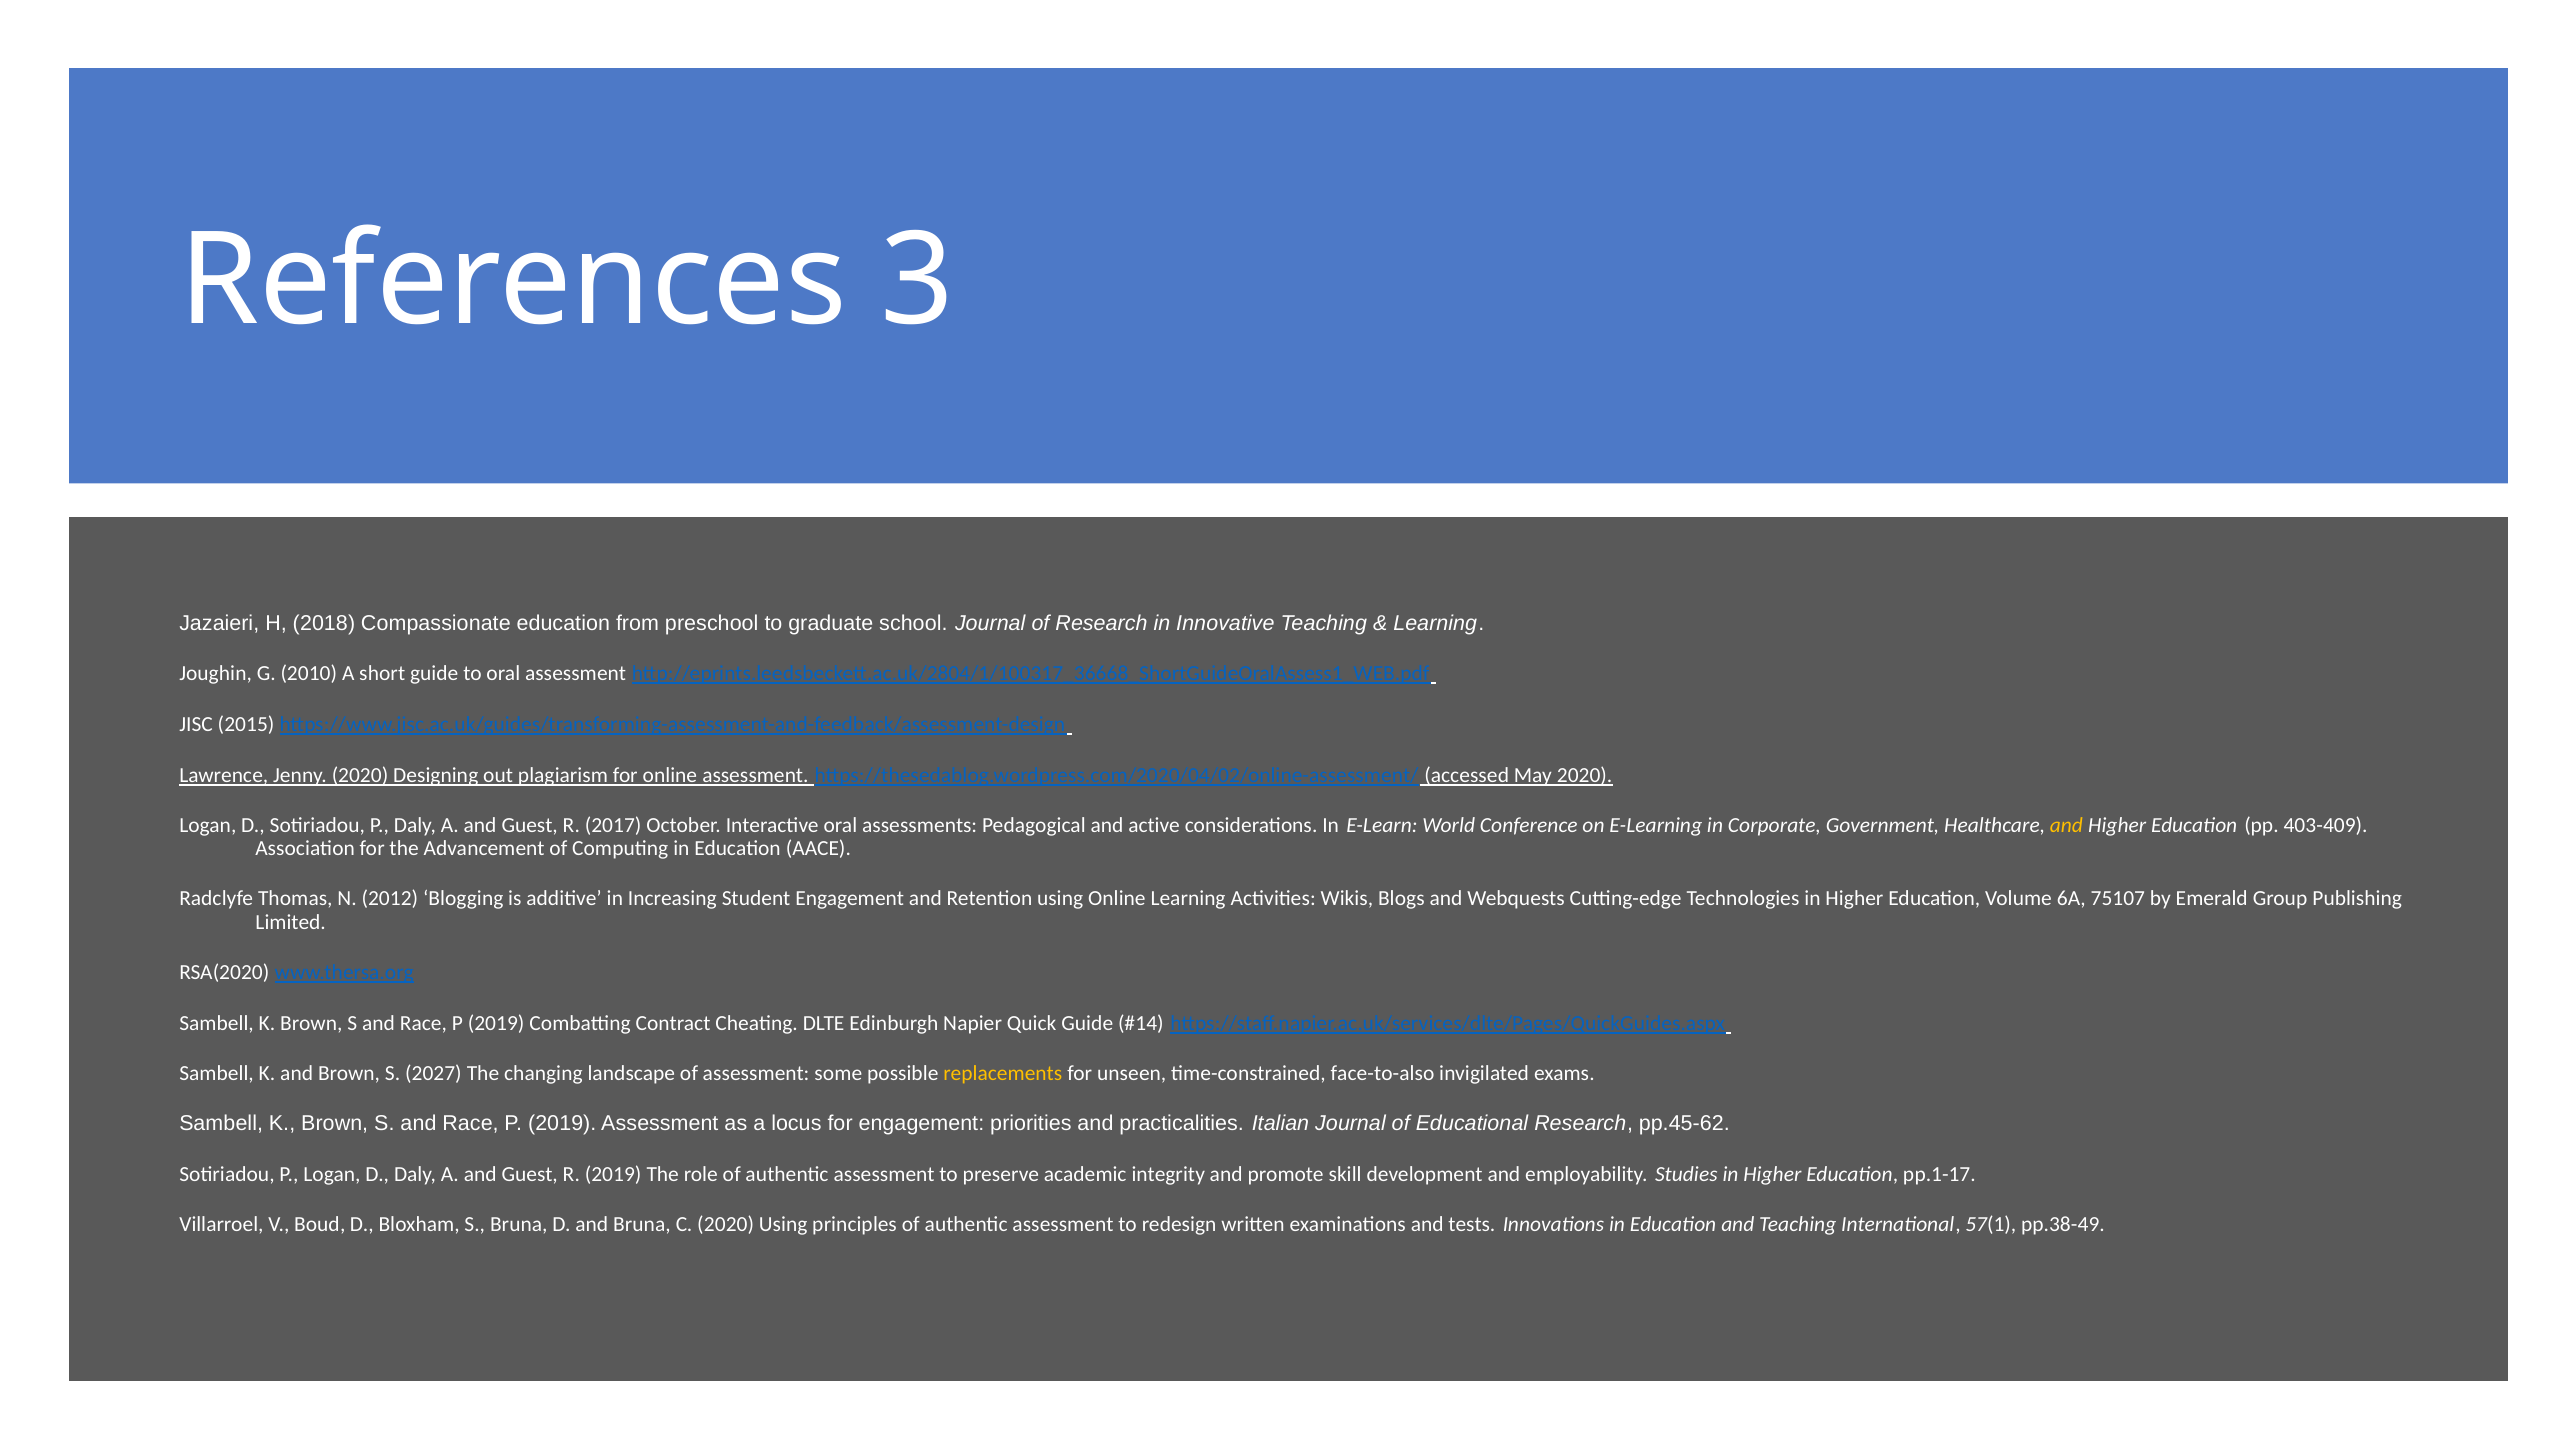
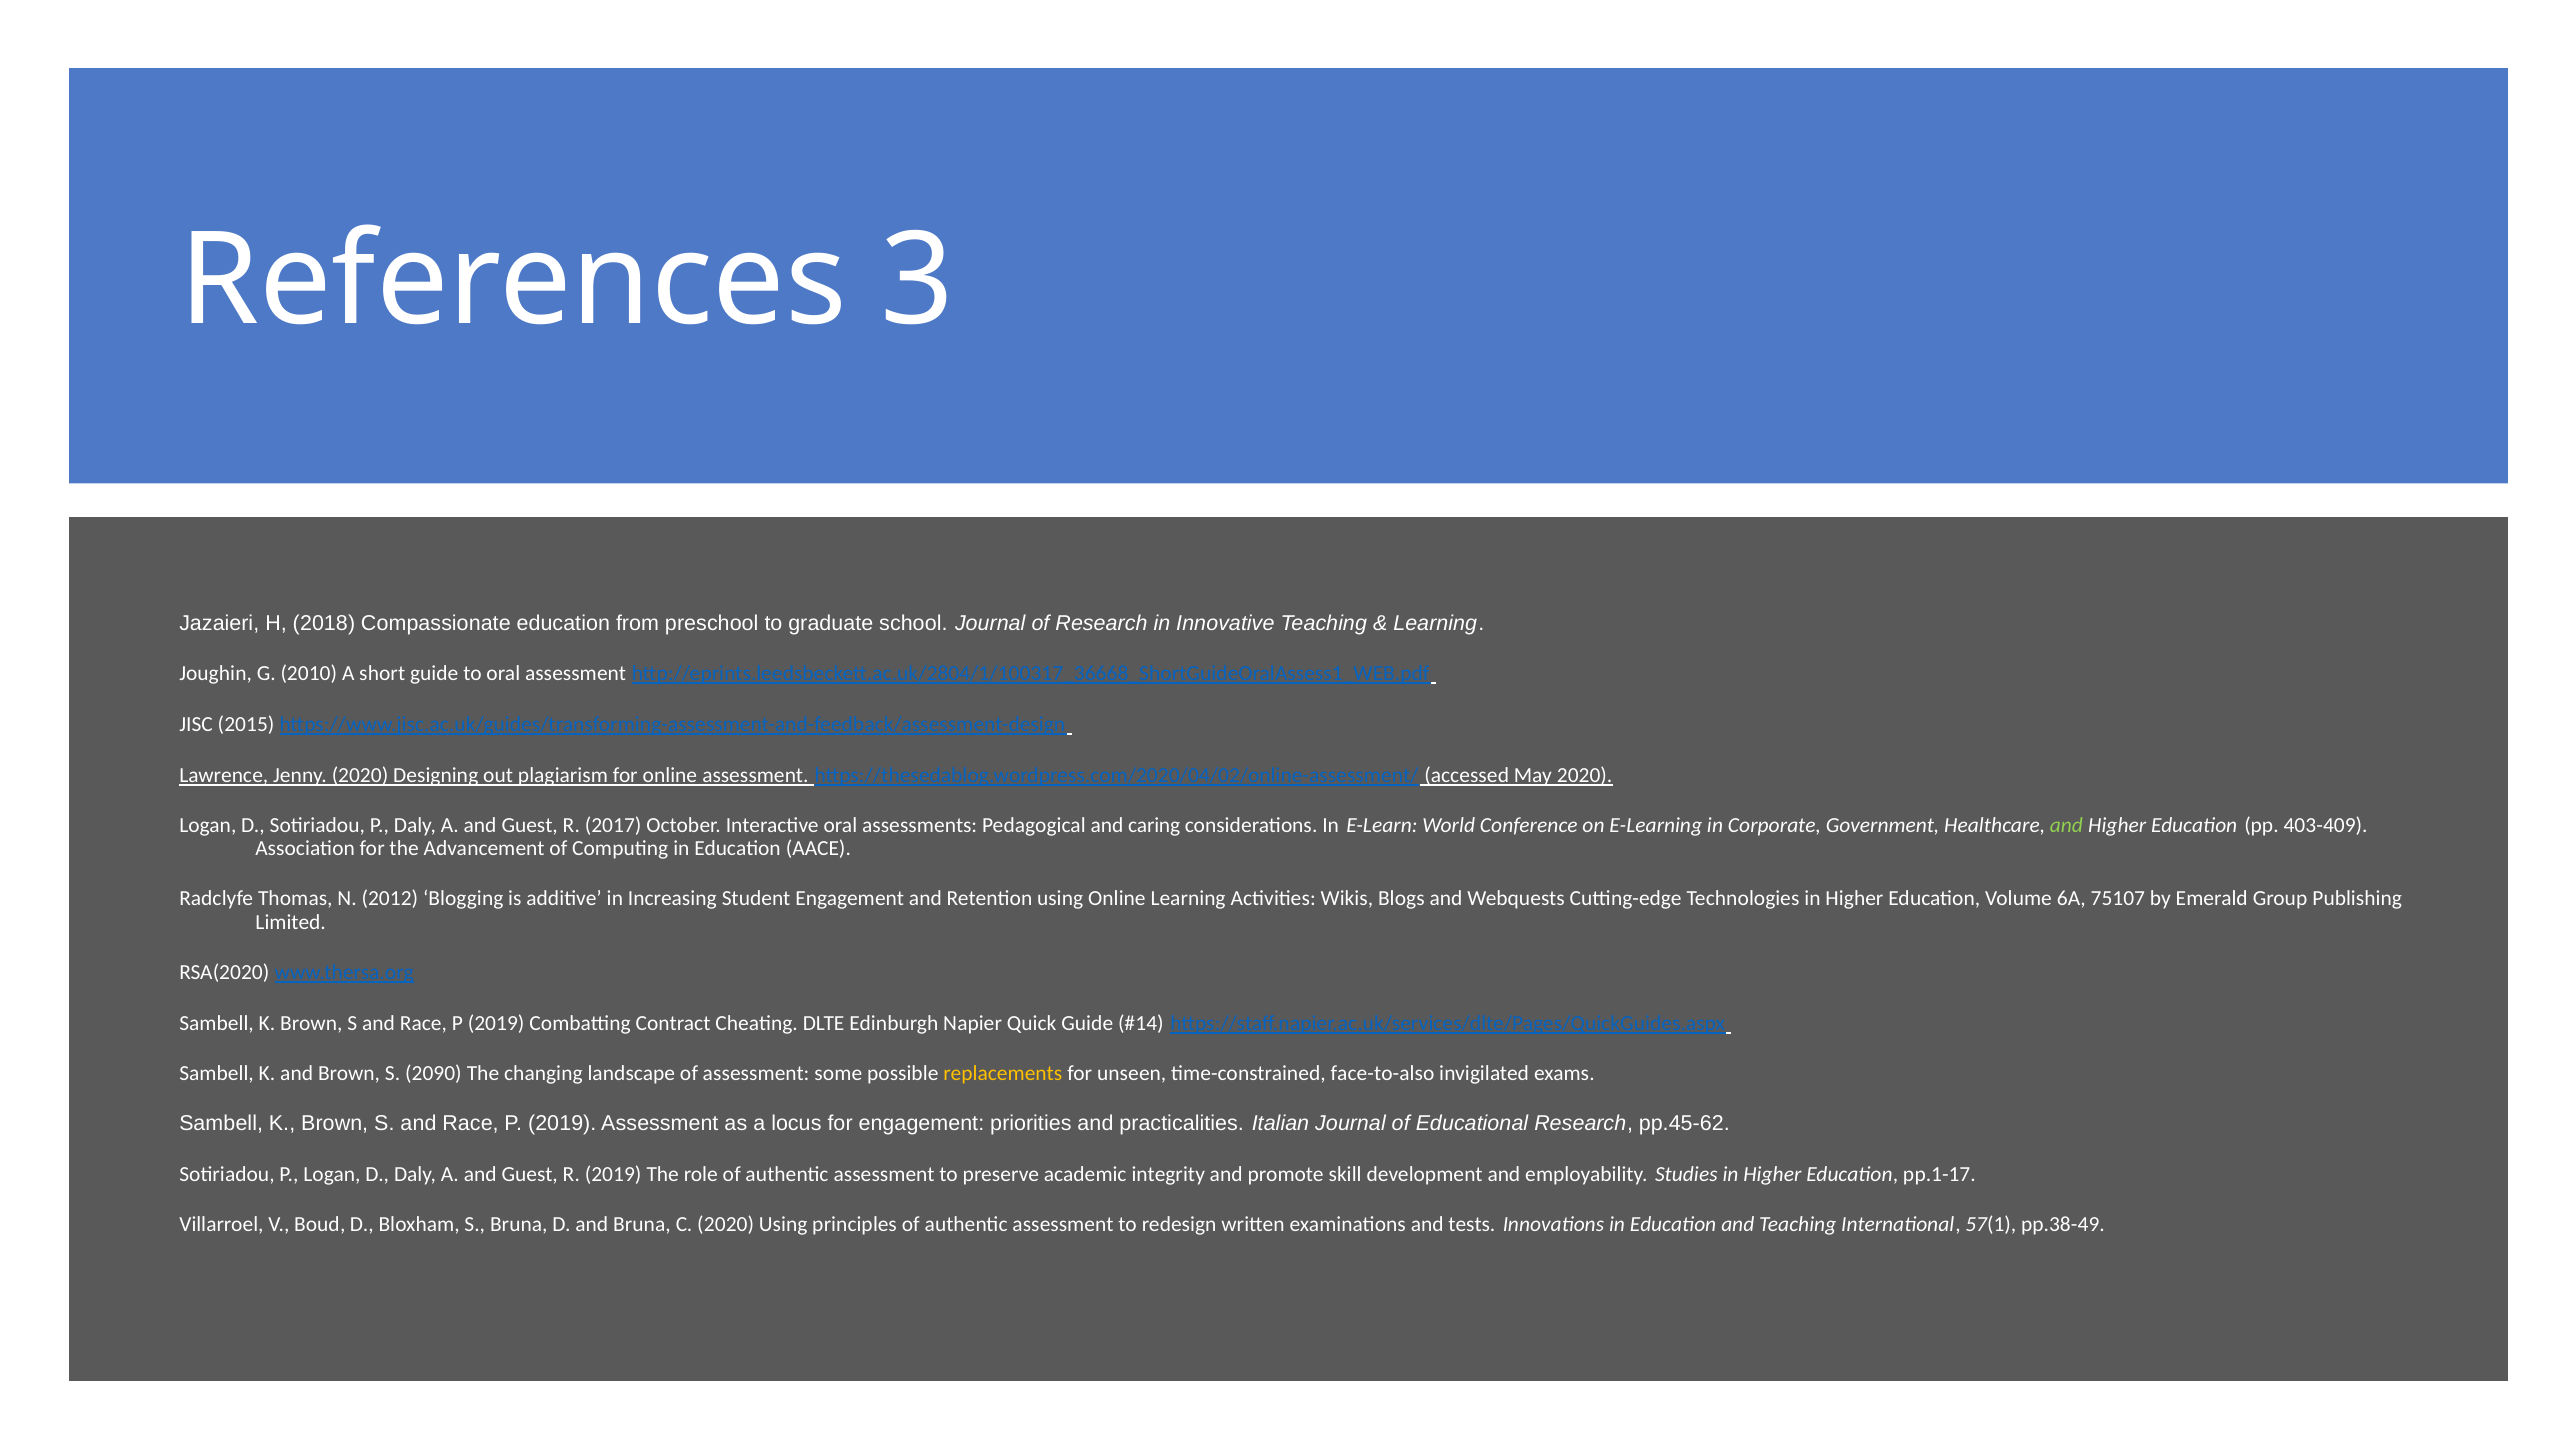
active: active -> caring
and at (2066, 825) colour: yellow -> light green
2027: 2027 -> 2090
